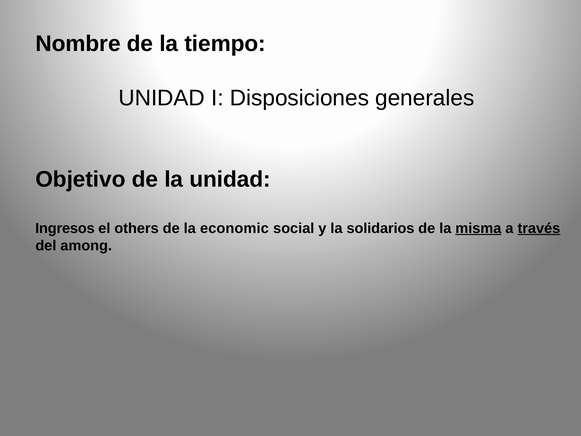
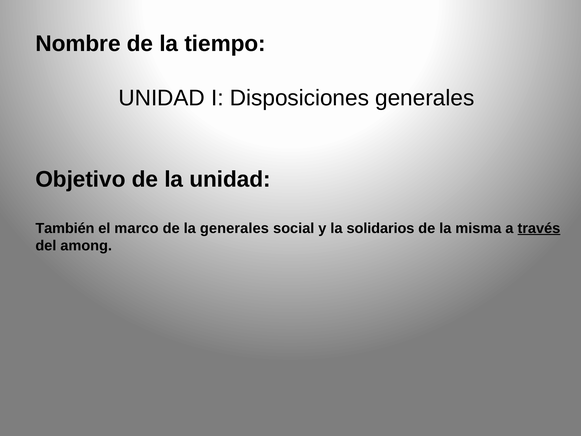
Ingresos: Ingresos -> También
others: others -> marco
la economic: economic -> generales
misma underline: present -> none
